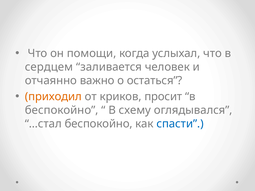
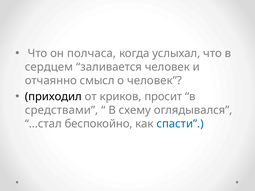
помощи: помощи -> полчаса
важно: важно -> смысл
о остаться: остаться -> человек
приходил colour: orange -> black
беспокойно at (62, 110): беспокойно -> средствами
